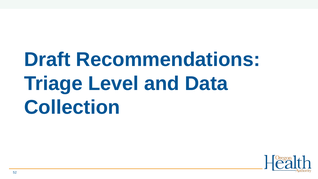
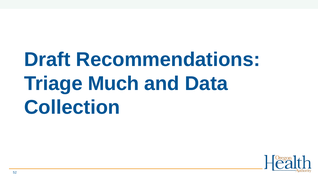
Level: Level -> Much
